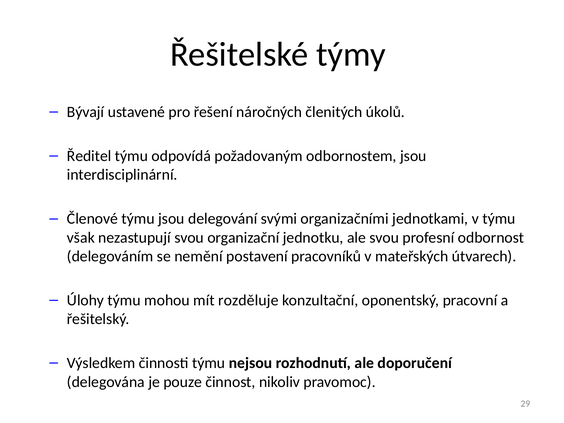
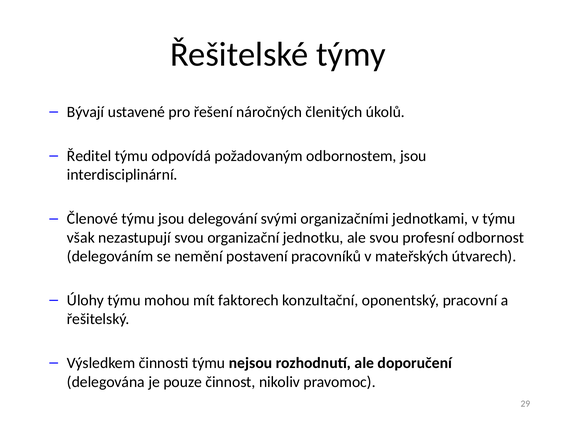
rozděluje: rozděluje -> faktorech
